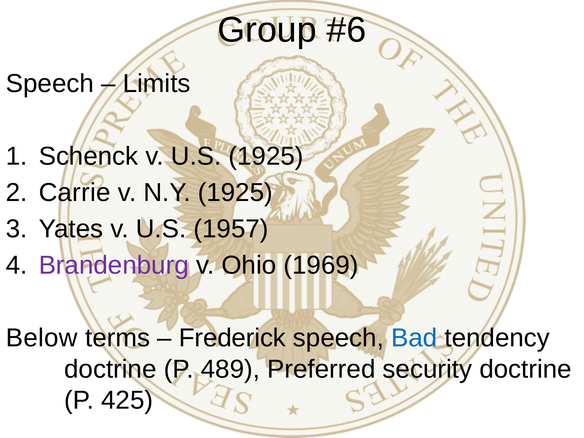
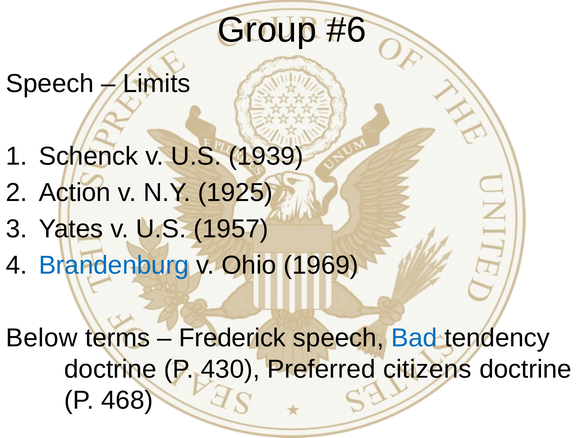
U.S 1925: 1925 -> 1939
Carrie: Carrie -> Action
Brandenburg colour: purple -> blue
489: 489 -> 430
security: security -> citizens
425: 425 -> 468
